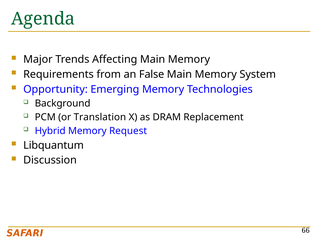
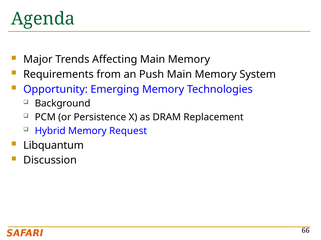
False: False -> Push
Translation: Translation -> Persistence
